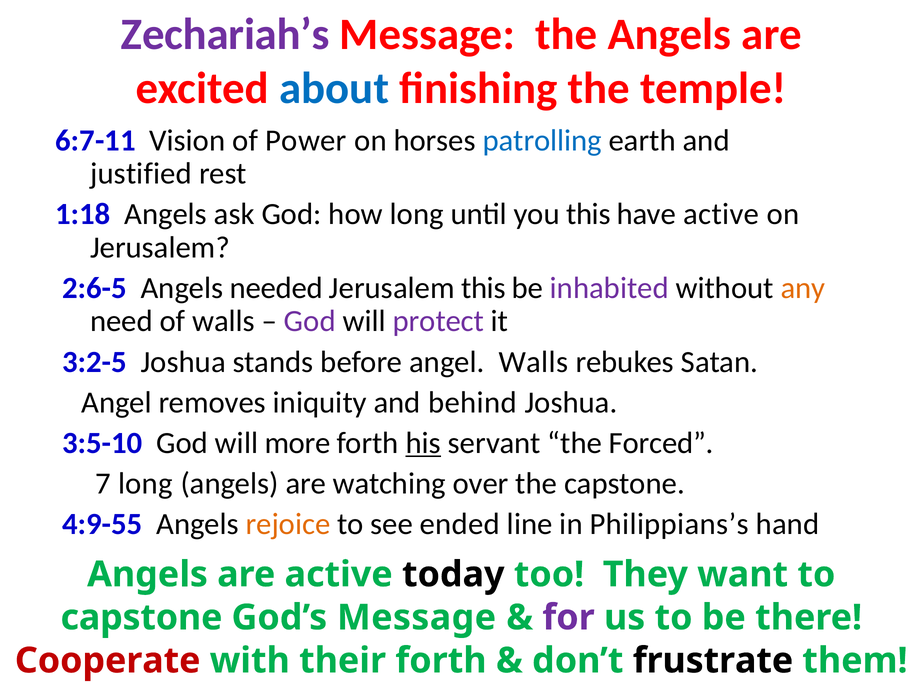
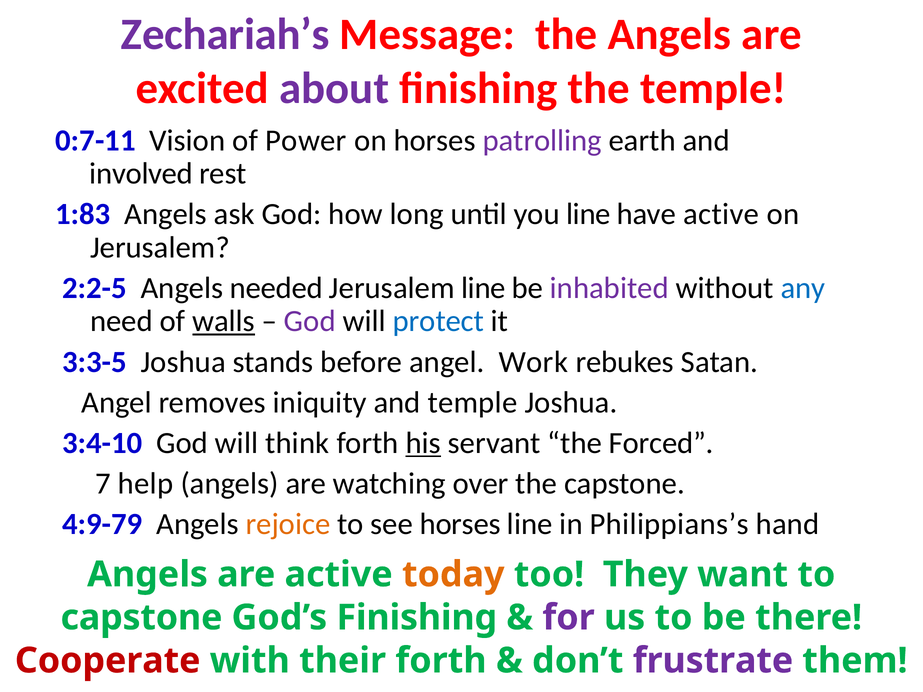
about colour: blue -> purple
6:7-11: 6:7-11 -> 0:7-11
patrolling colour: blue -> purple
justified: justified -> involved
1:18: 1:18 -> 1:83
you this: this -> line
2:6-5: 2:6-5 -> 2:2-5
Jerusalem this: this -> line
any colour: orange -> blue
walls at (224, 321) underline: none -> present
protect colour: purple -> blue
3:2-5: 3:2-5 -> 3:3-5
angel Walls: Walls -> Work
and behind: behind -> temple
3:5-10: 3:5-10 -> 3:4-10
more: more -> think
7 long: long -> help
4:9-55: 4:9-55 -> 4:9-79
see ended: ended -> horses
today colour: black -> orange
God’s Message: Message -> Finishing
frustrate colour: black -> purple
